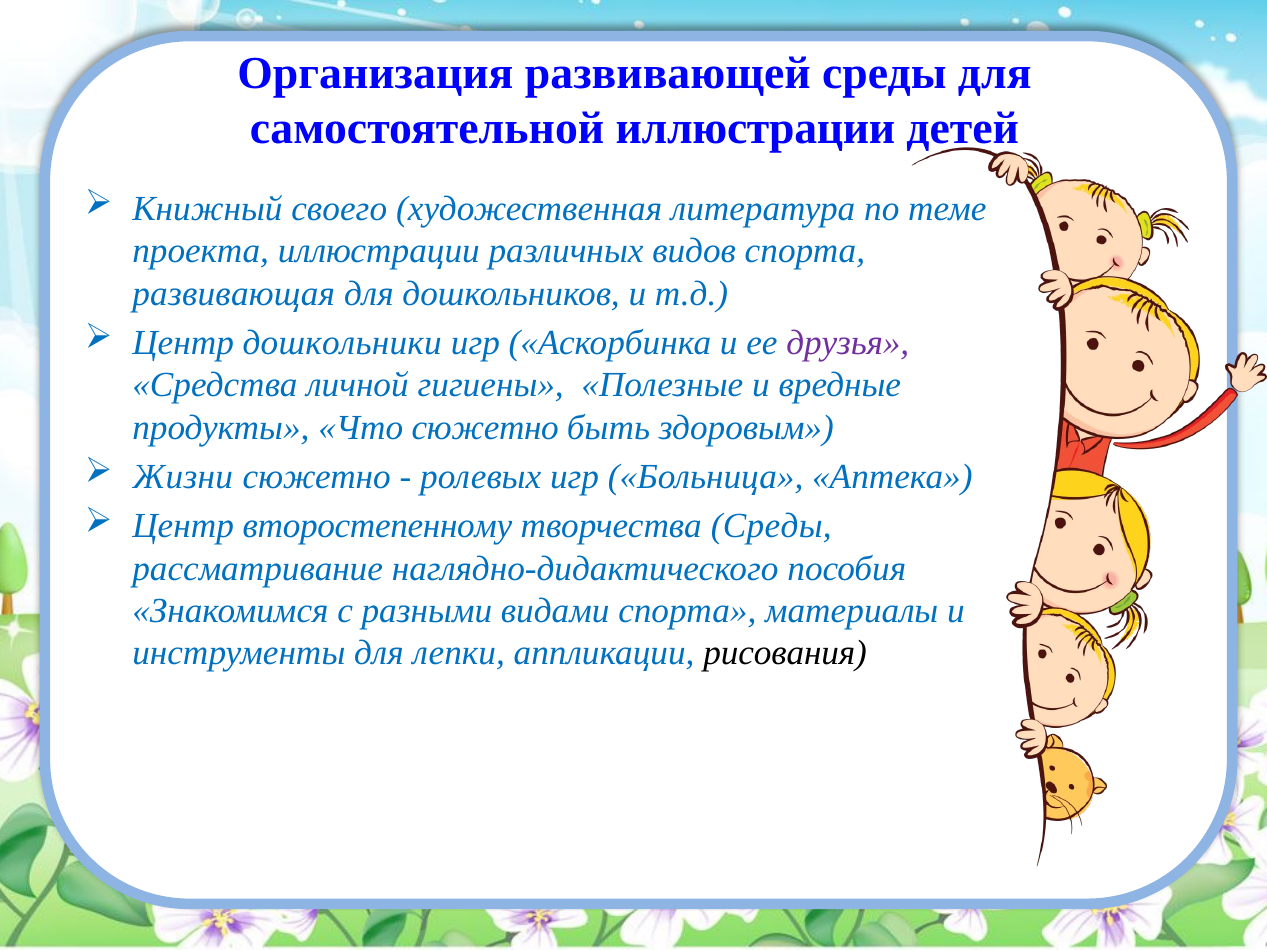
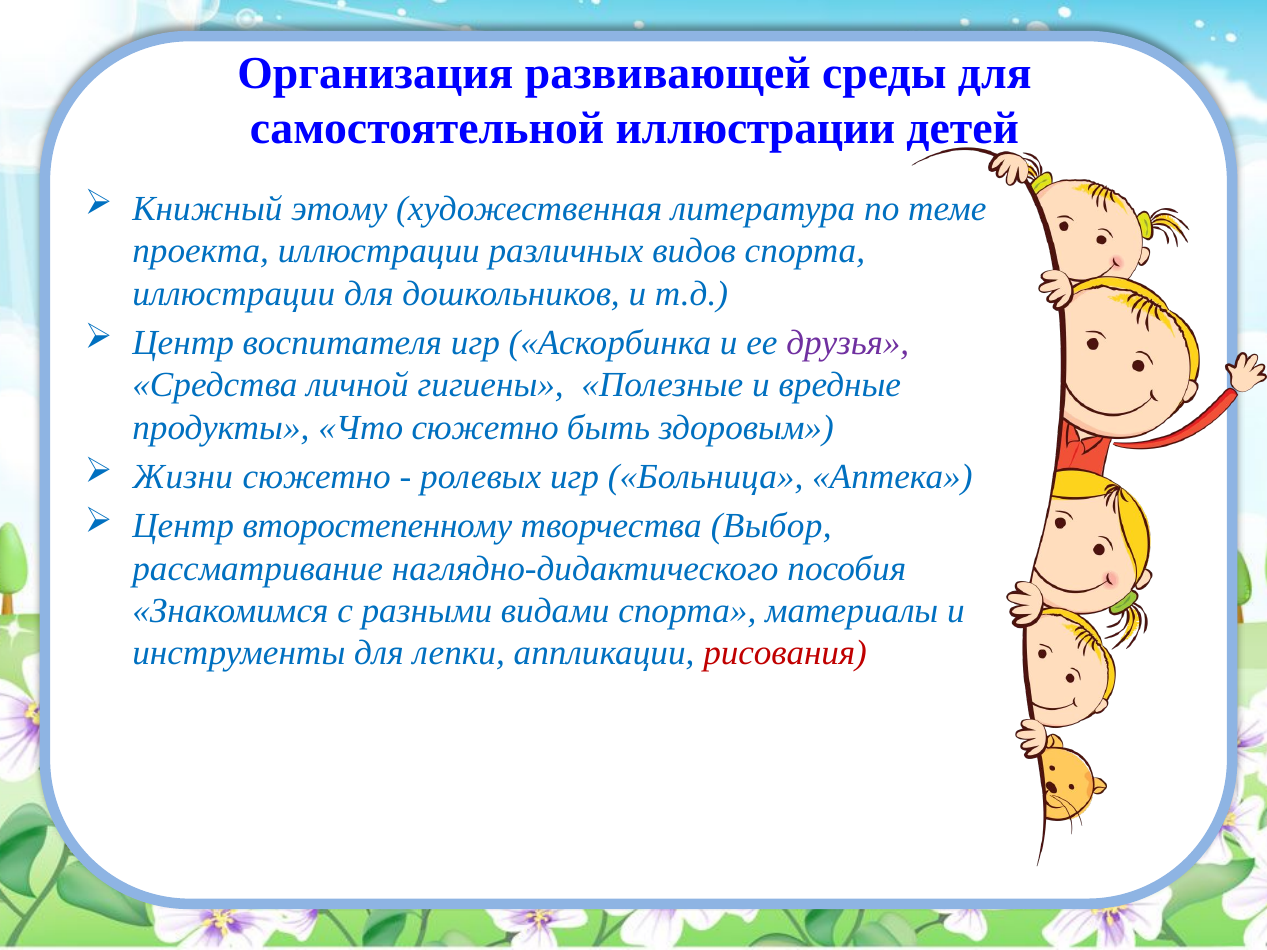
своего: своего -> этому
развивающая at (234, 294): развивающая -> иллюстрации
дошкольники: дошкольники -> воспитателя
творчества Среды: Среды -> Выбор
рисования colour: black -> red
